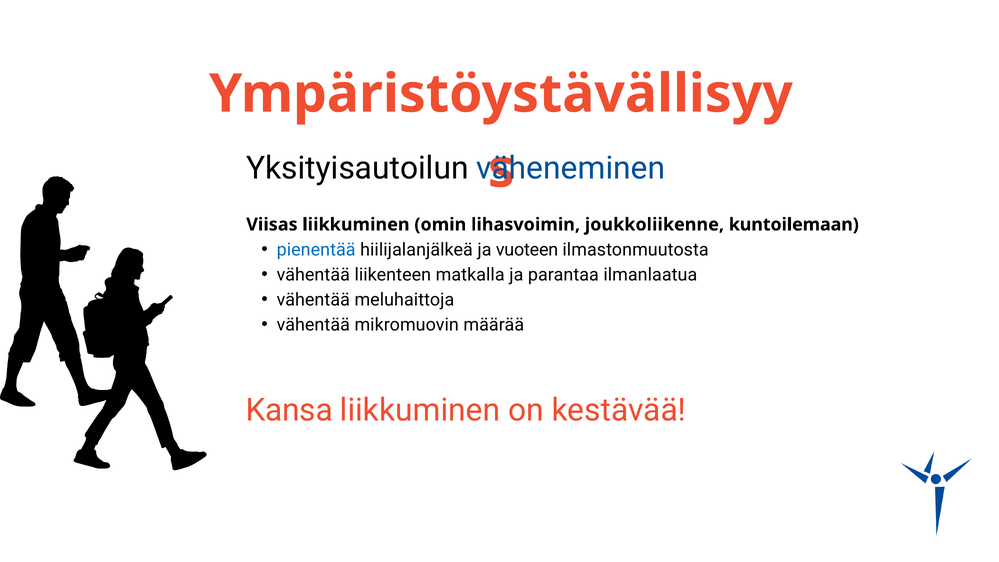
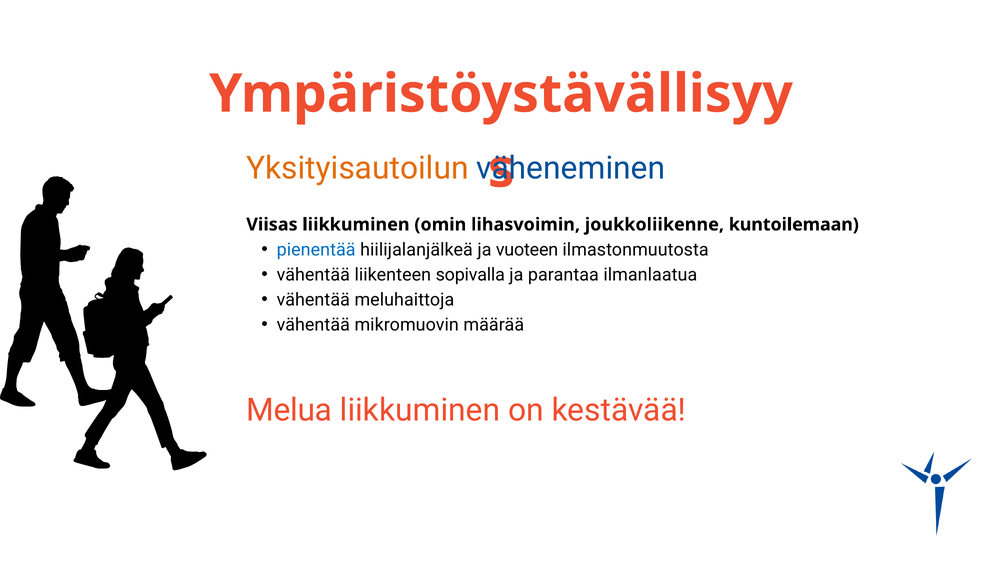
Yksityisautoilun colour: black -> orange
matkalla: matkalla -> sopivalla
Kansa: Kansa -> Melua
